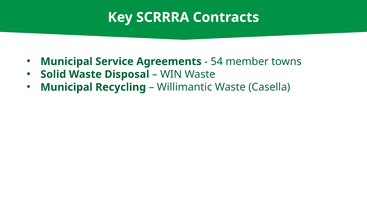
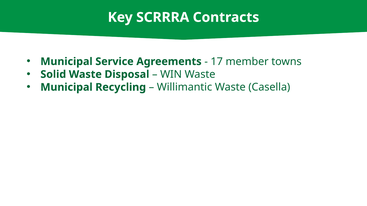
54: 54 -> 17
